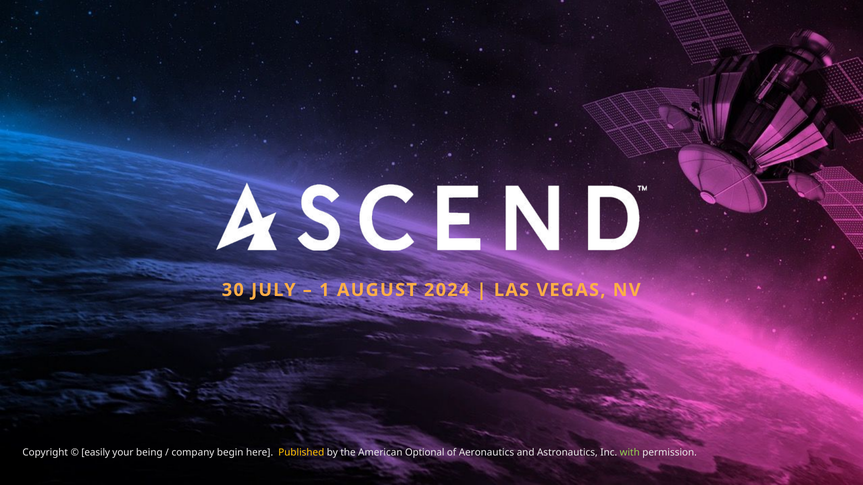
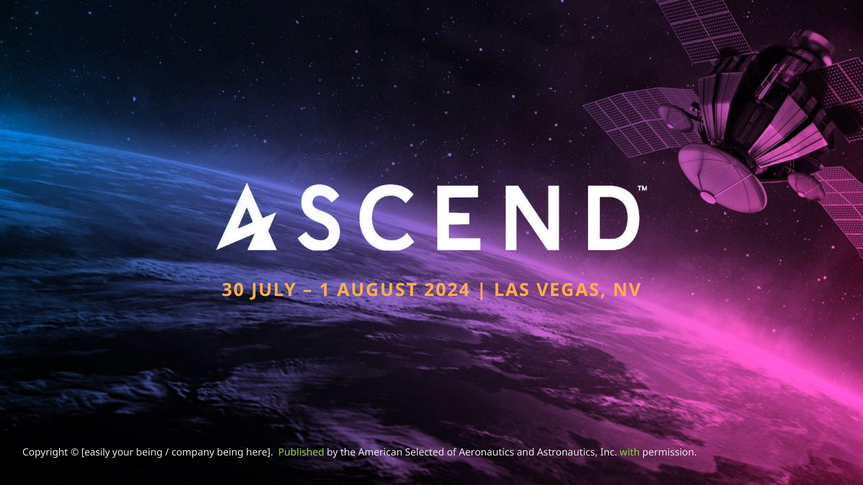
company begin: begin -> being
Published colour: yellow -> light green
Optional: Optional -> Selected
